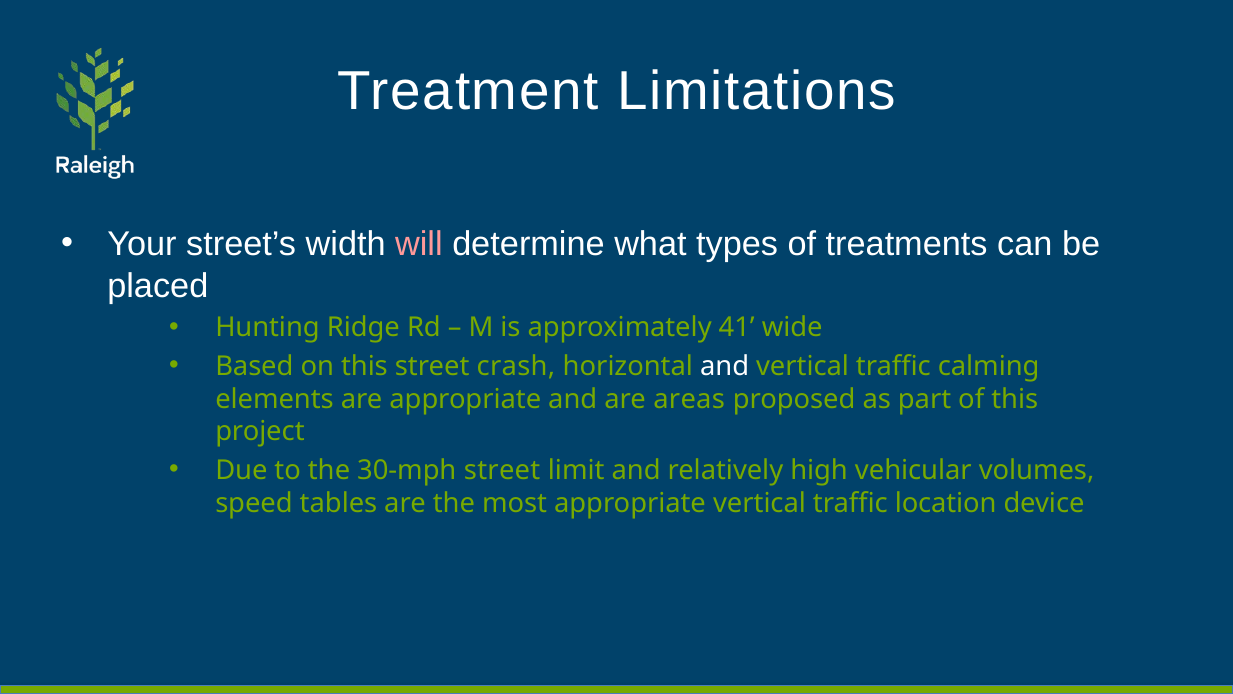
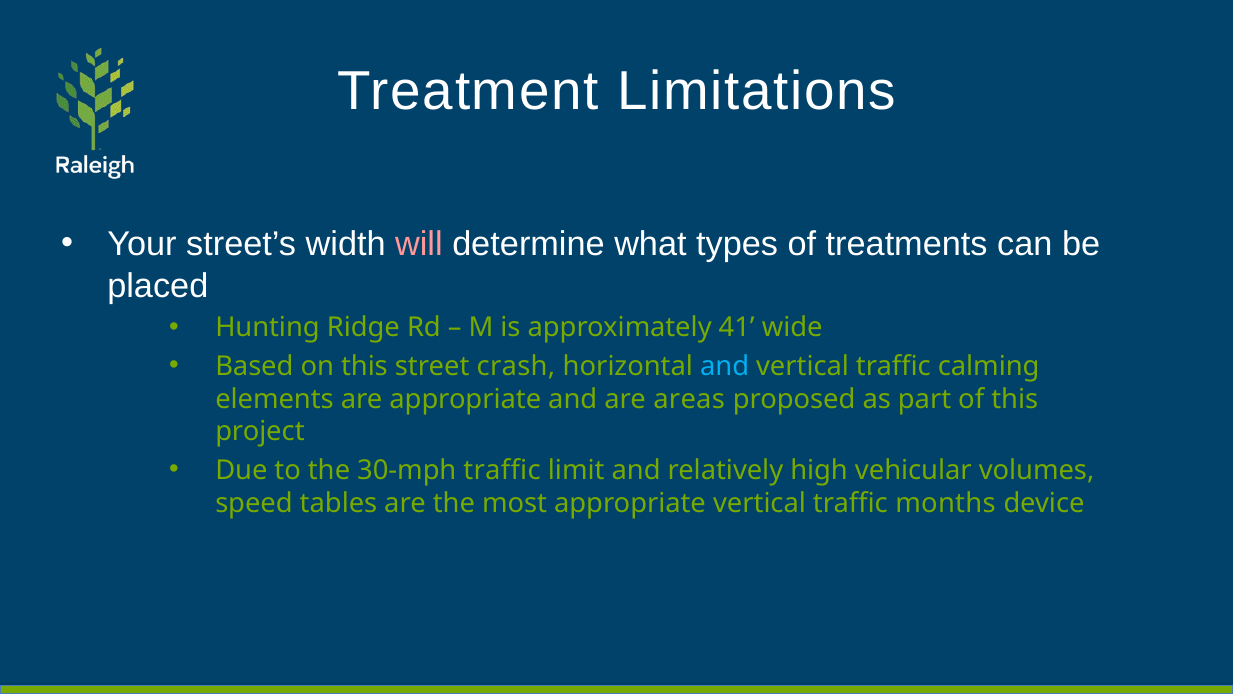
and at (725, 366) colour: white -> light blue
30-mph street: street -> traffic
location: location -> months
